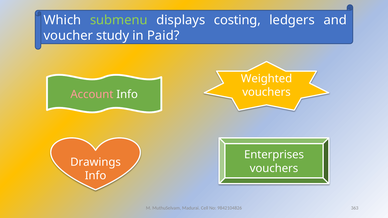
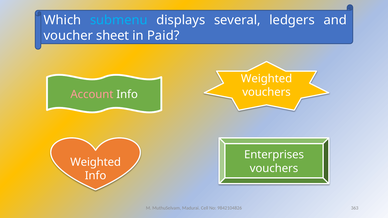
submenu colour: light green -> light blue
costing: costing -> several
study: study -> sheet
Drawings at (96, 162): Drawings -> Weighted
